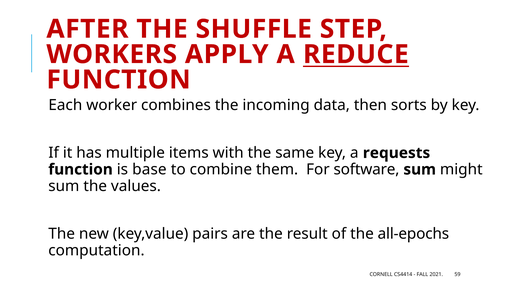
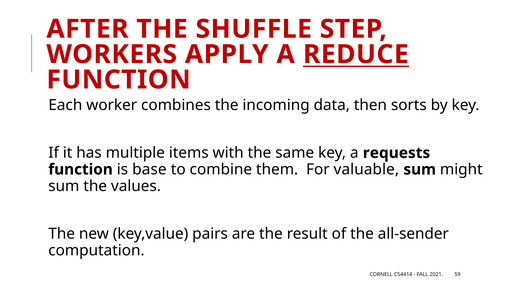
software: software -> valuable
all-epochs: all-epochs -> all-sender
